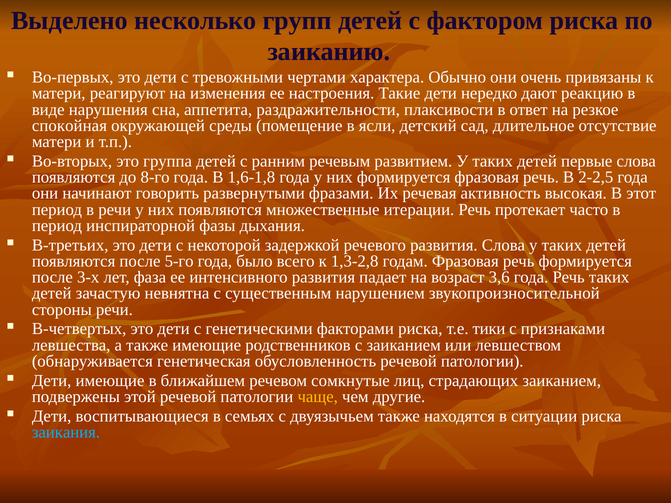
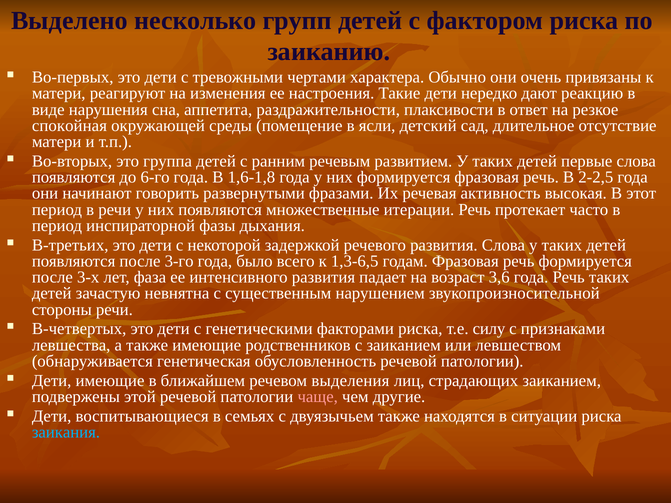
8-го: 8-го -> 6-го
5-го: 5-го -> 3-го
1,3-2,8: 1,3-2,8 -> 1,3-6,5
тики: тики -> силу
сомкнутые: сомкнутые -> выделения
чаще colour: yellow -> pink
